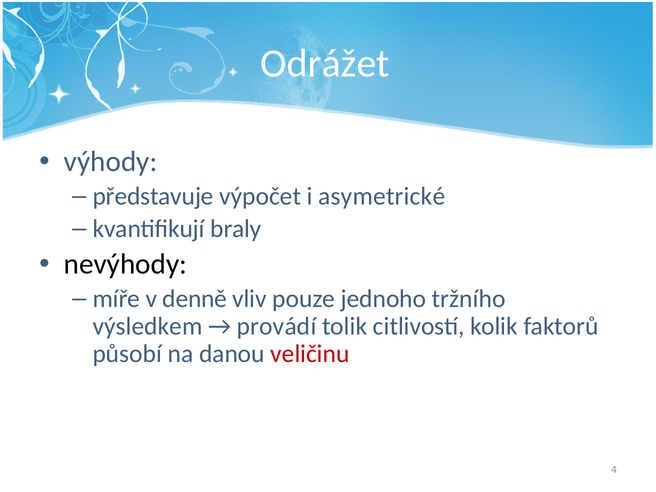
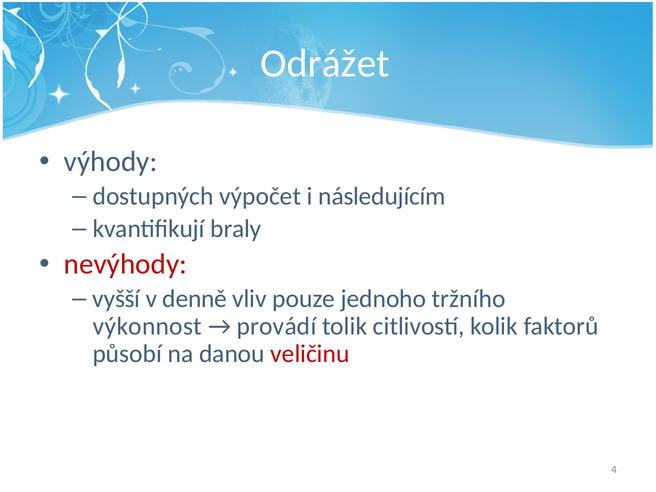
představuje: představuje -> dostupných
asymetrické: asymetrické -> následujícím
nevýhody colour: black -> red
míře: míře -> vyšší
výsledkem: výsledkem -> výkonnost
